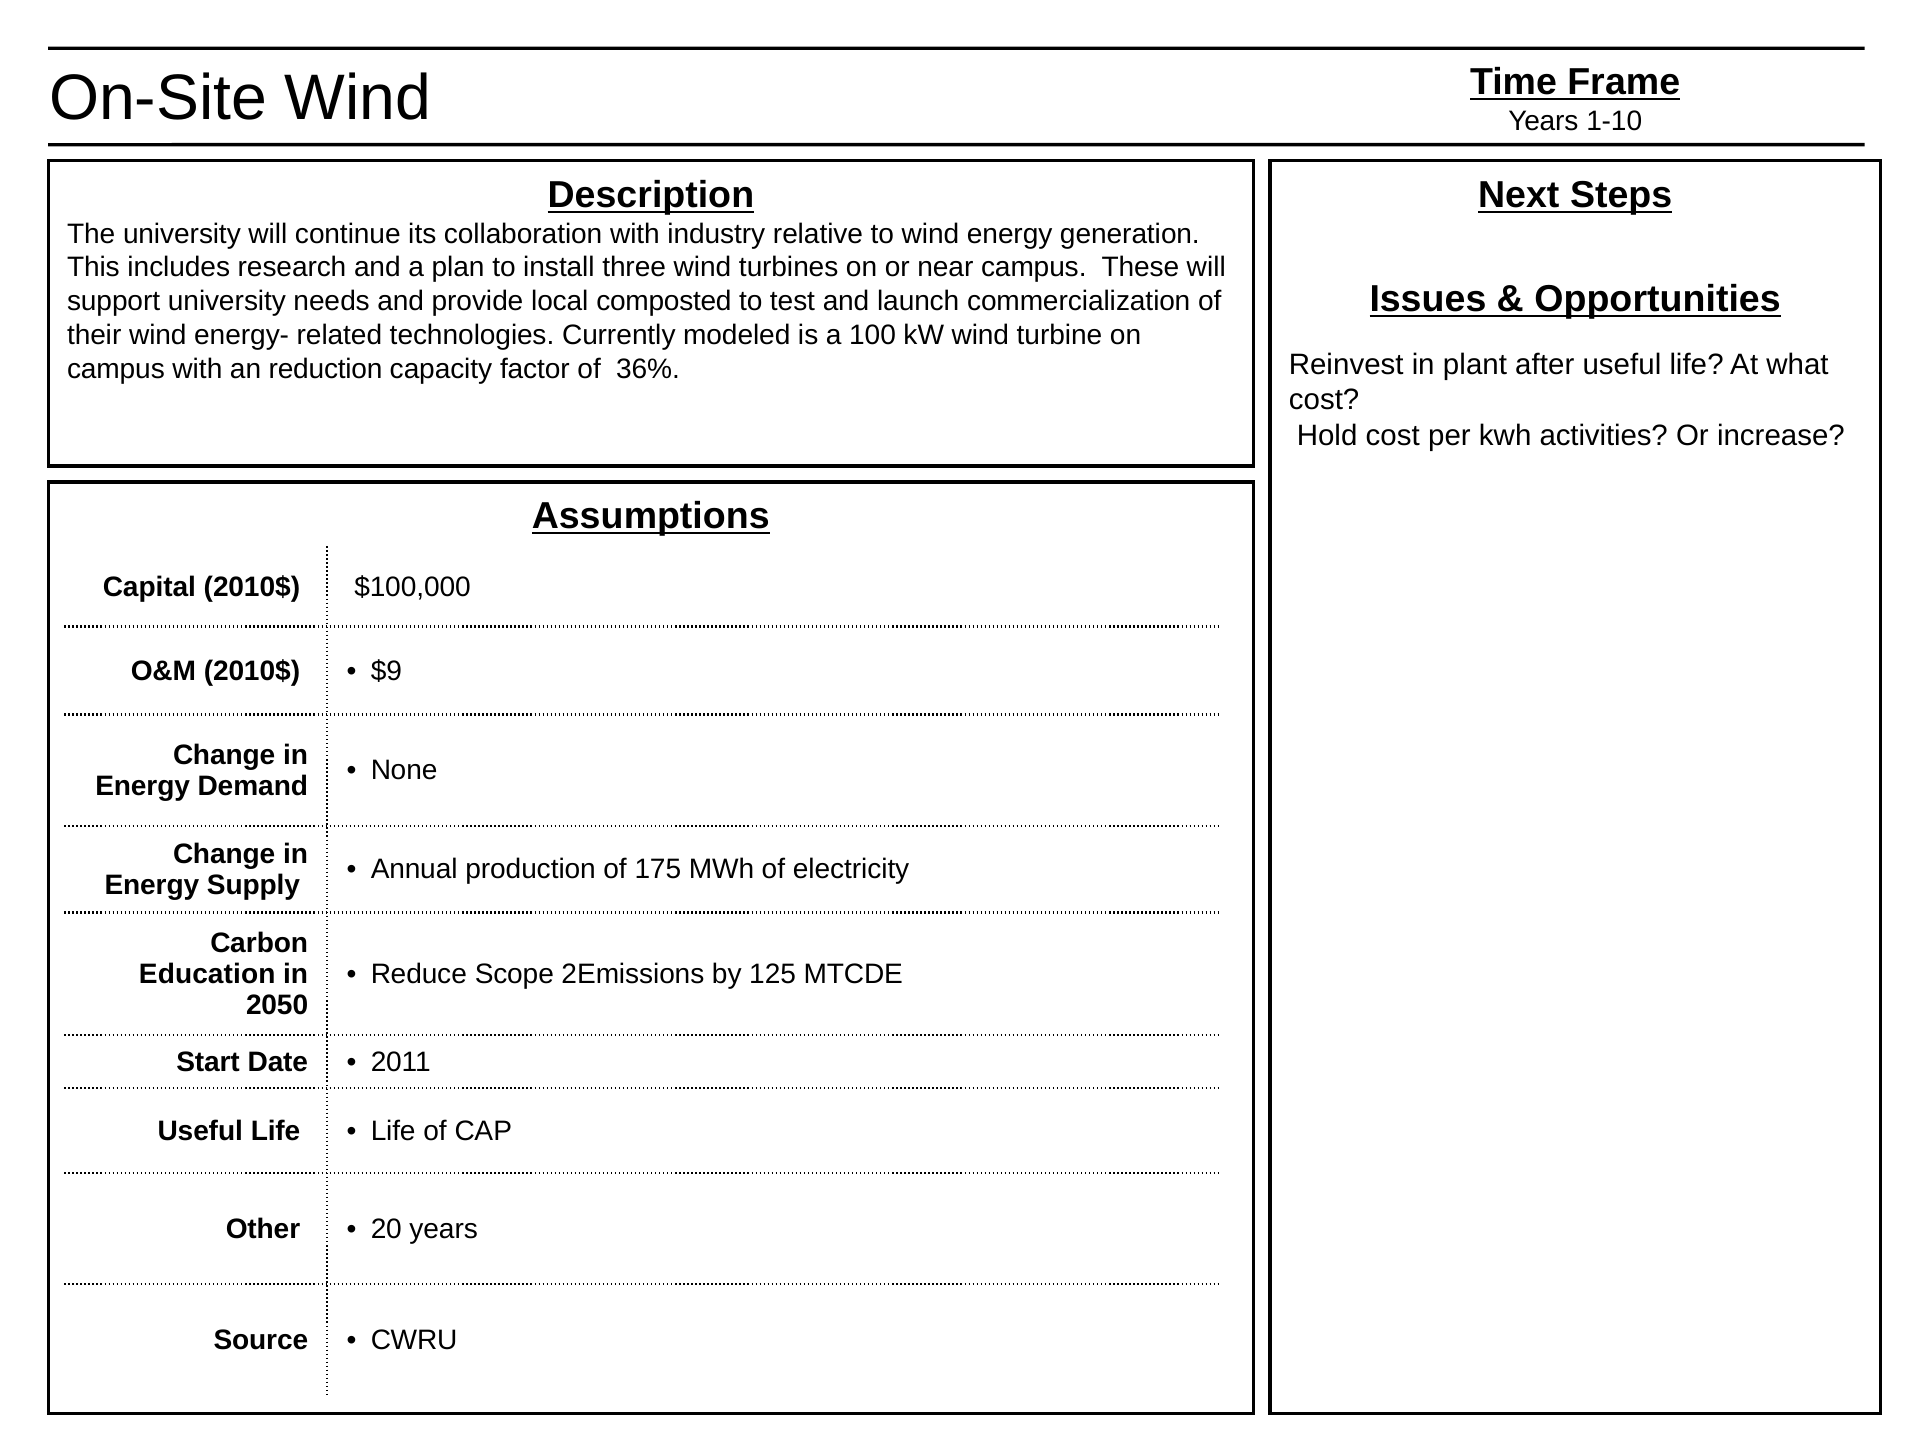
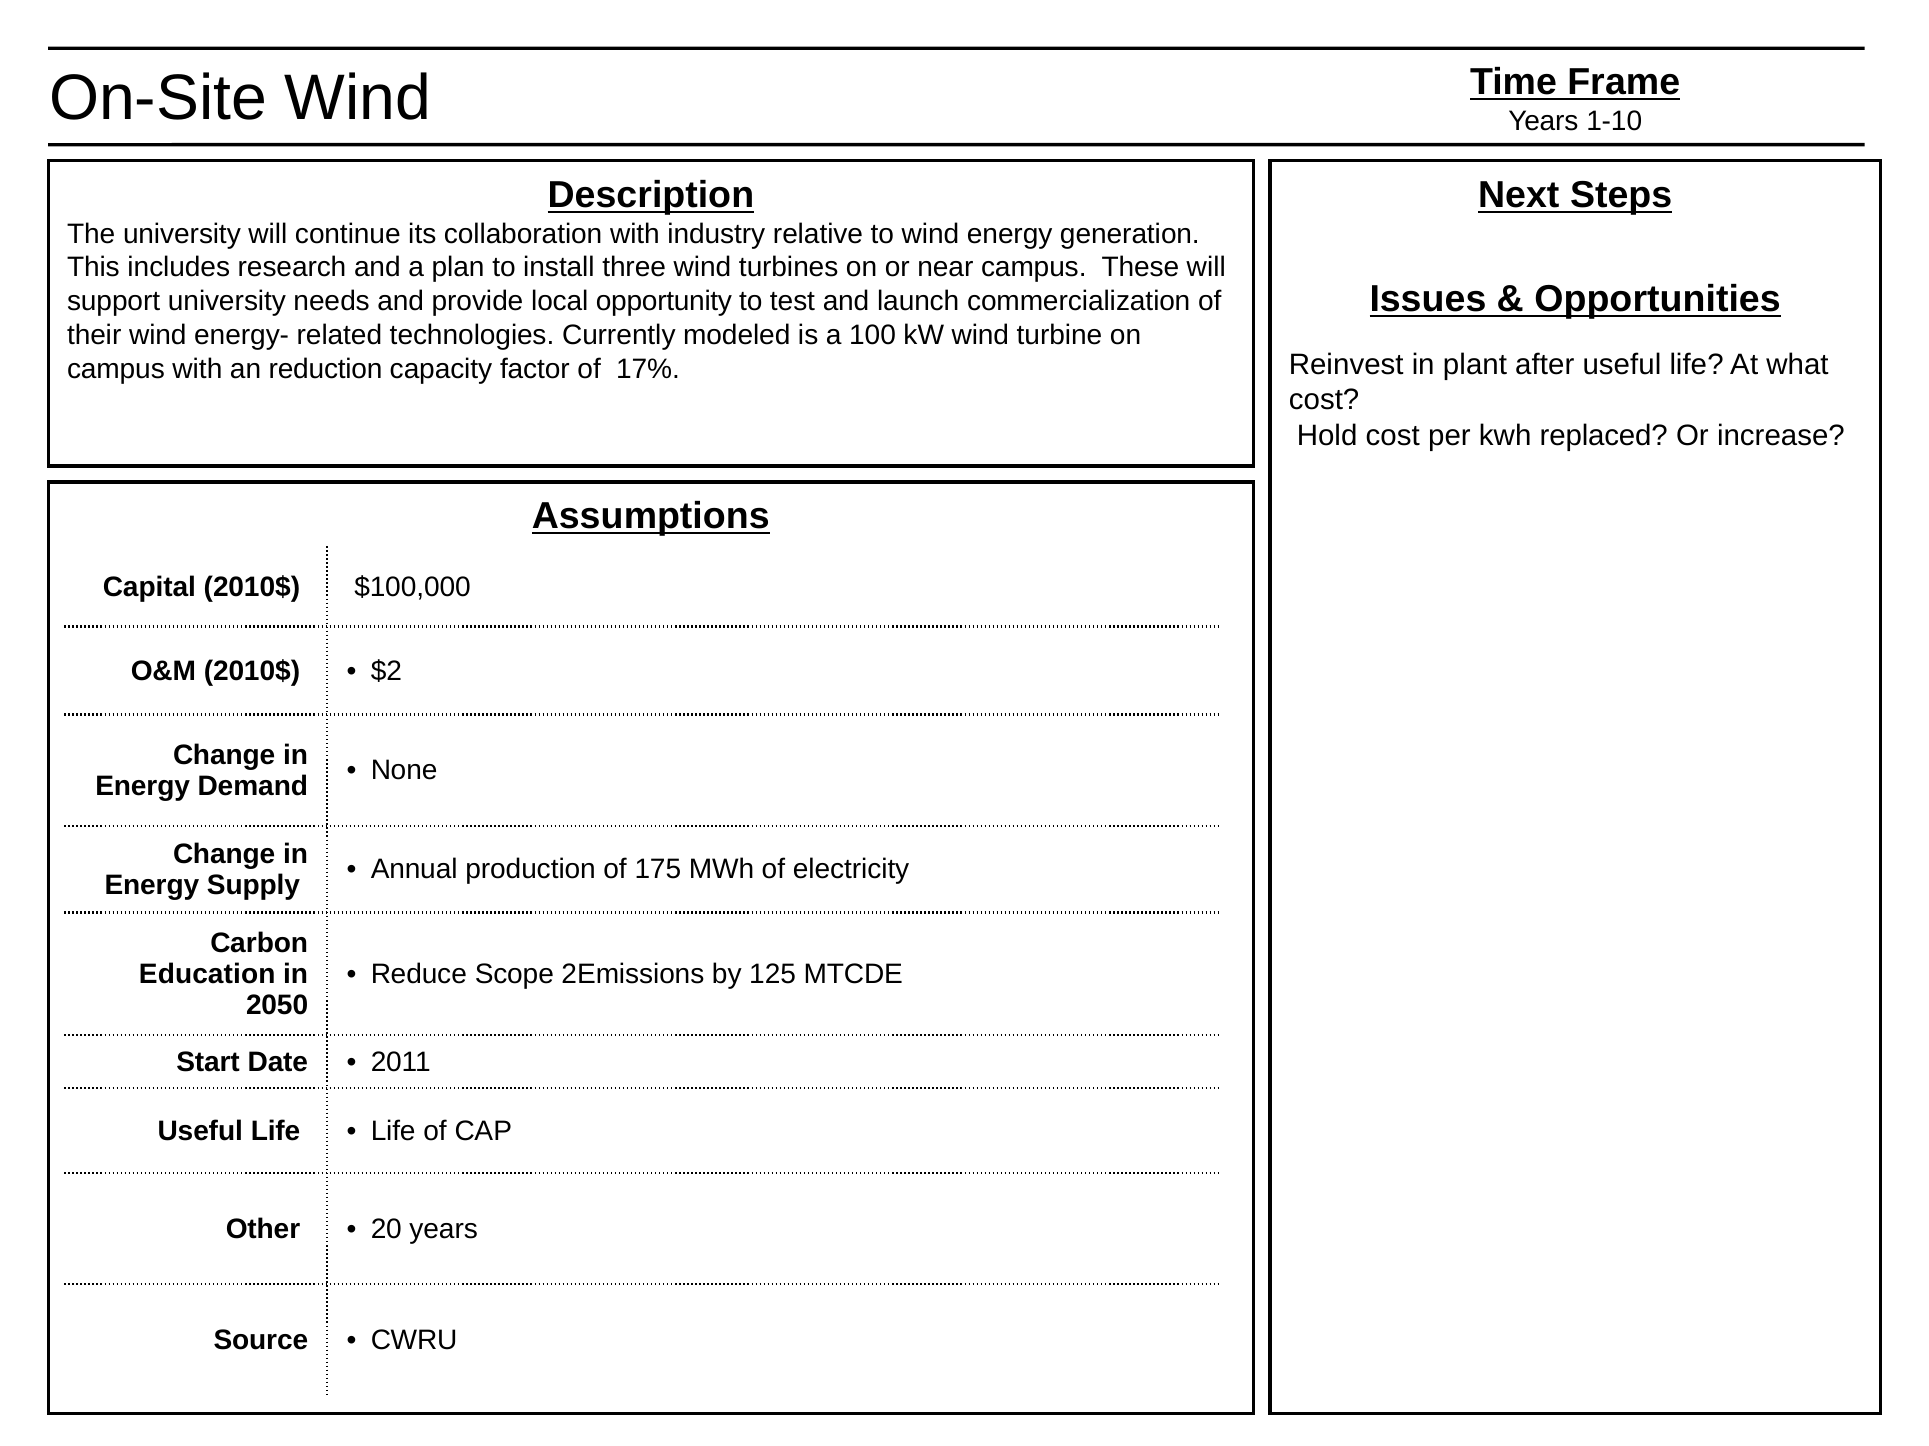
composted: composted -> opportunity
36%: 36% -> 17%
activities: activities -> replaced
$9: $9 -> $2
